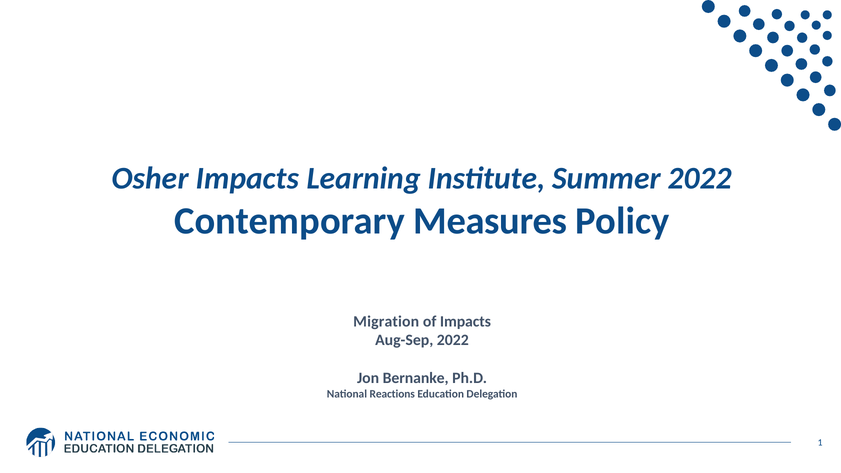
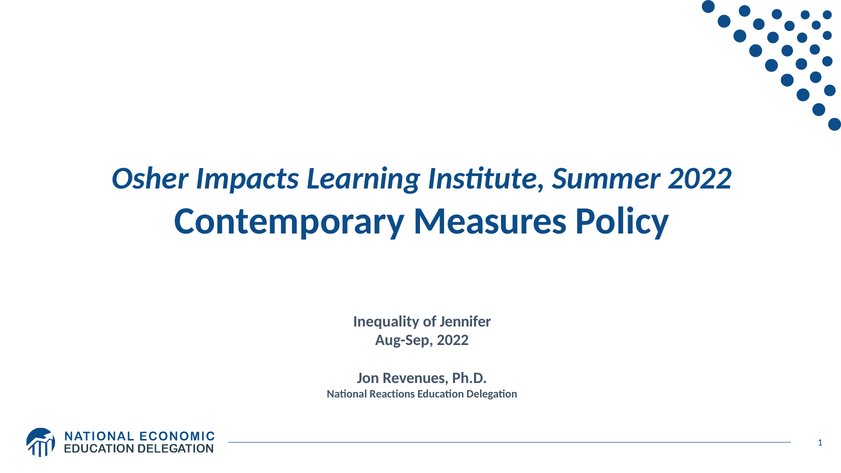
Migration: Migration -> Inequality
of Impacts: Impacts -> Jennifer
Bernanke: Bernanke -> Revenues
